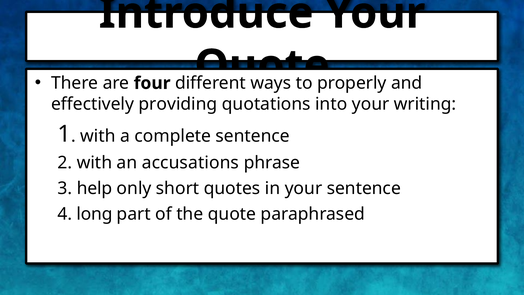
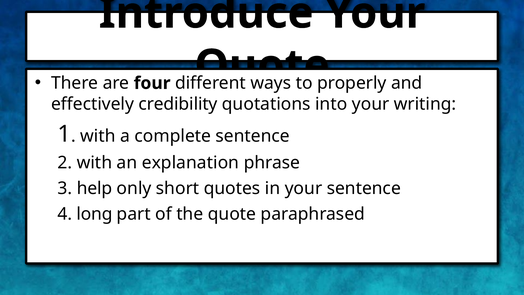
providing: providing -> credibility
accusations: accusations -> explanation
